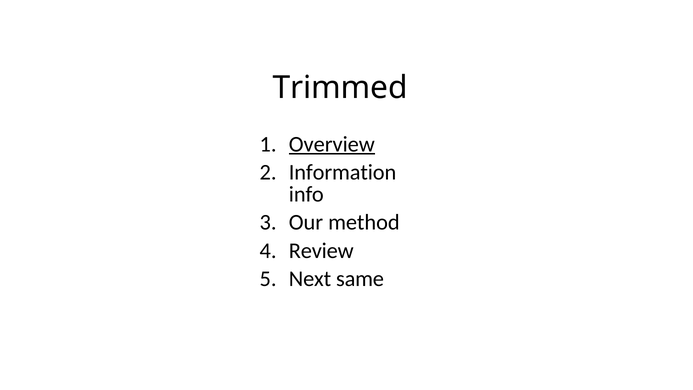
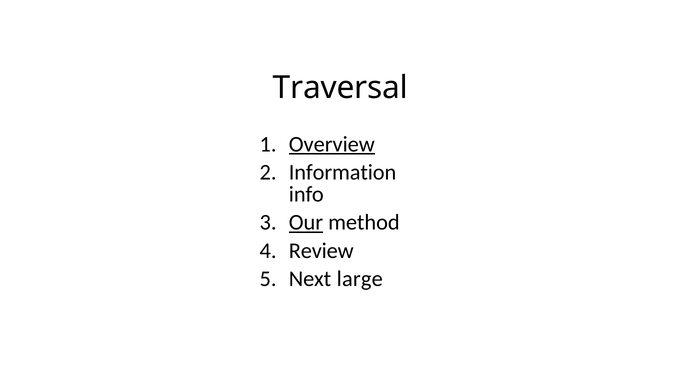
Trimmed: Trimmed -> Traversal
Our underline: none -> present
same: same -> large
